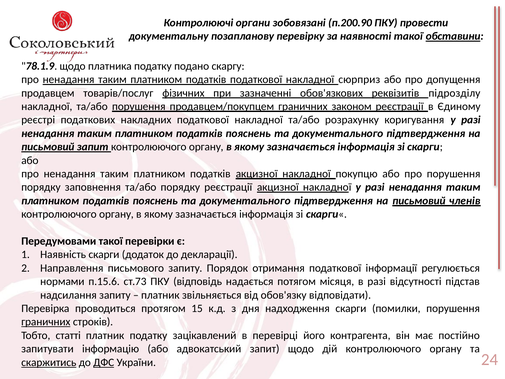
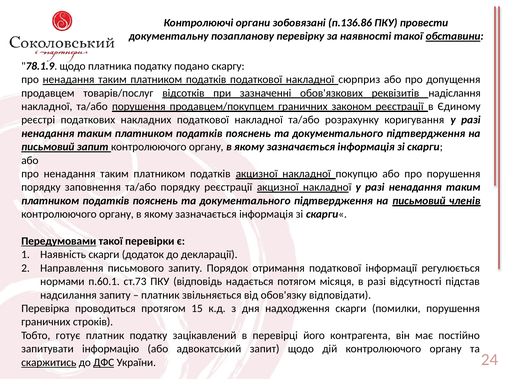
п.200.90: п.200.90 -> п.136.86
фізичних: фізичних -> відсотків
підрозділу: підрозділу -> надіслання
Передумовами underline: none -> present
п.15.6: п.15.6 -> п.60.1
граничних at (46, 322) underline: present -> none
статті: статті -> готує
